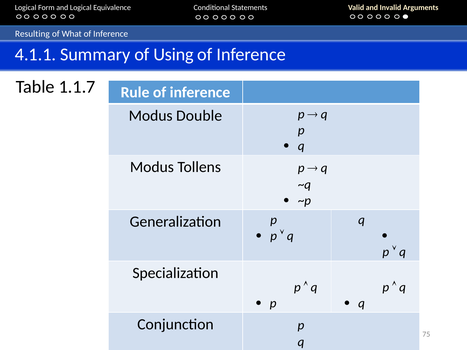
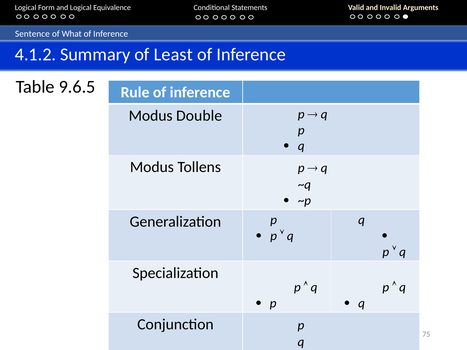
Resulting: Resulting -> Sentence
4.1.1: 4.1.1 -> 4.1.2
Using: Using -> Least
1.1.7: 1.1.7 -> 9.6.5
